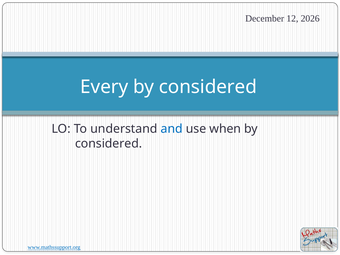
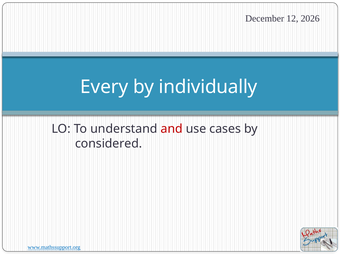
considered at (208, 87): considered -> individually
and colour: blue -> red
when: when -> cases
